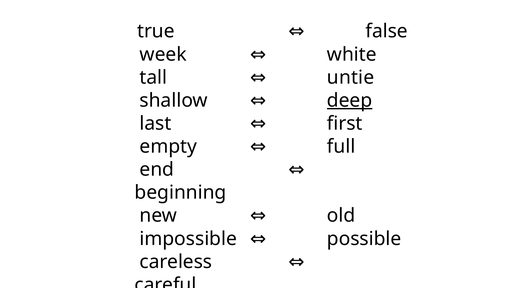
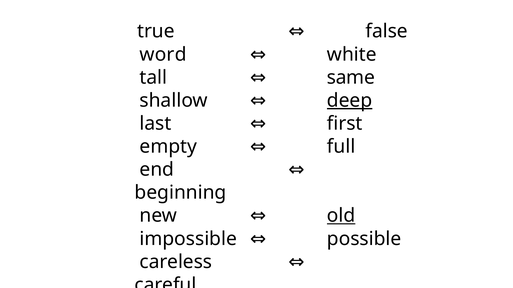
week: week -> word
untie at (351, 78): untie -> same
old underline: none -> present
